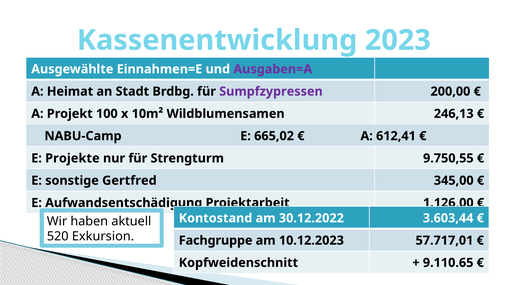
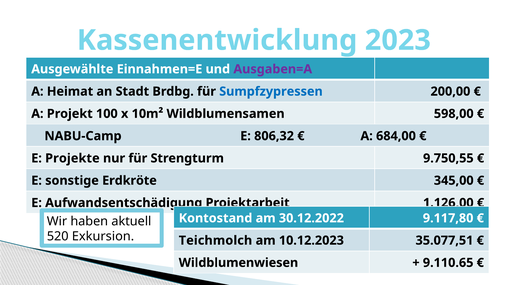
Sumpfzypressen colour: purple -> blue
246,13: 246,13 -> 598,00
665,02: 665,02 -> 806,32
612,41: 612,41 -> 684,00
Gertfred: Gertfred -> Erdkröte
3.603,44: 3.603,44 -> 9.117,80
Fachgruppe: Fachgruppe -> Teichmolch
57.717,01: 57.717,01 -> 35.077,51
Kopfweidenschnitt: Kopfweidenschnitt -> Wildblumenwiesen
